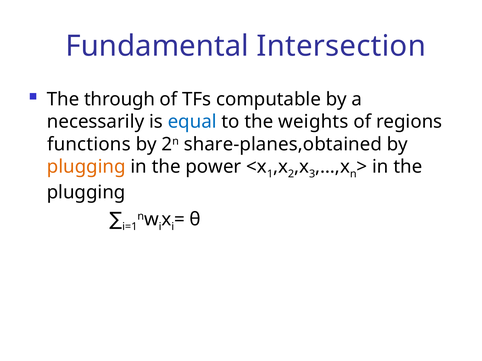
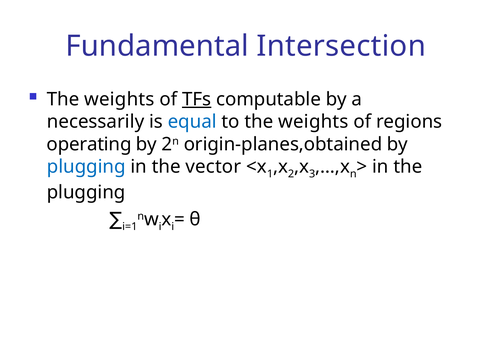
through at (120, 99): through -> weights
TFs underline: none -> present
functions: functions -> operating
share-planes,obtained: share-planes,obtained -> origin-planes,obtained
plugging at (86, 167) colour: orange -> blue
power: power -> vector
